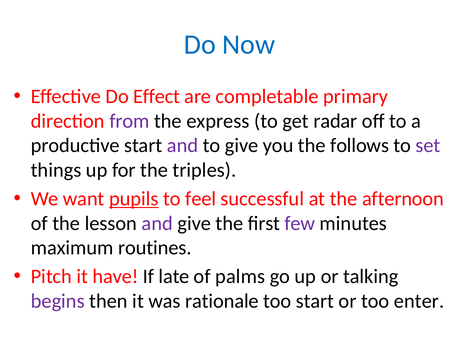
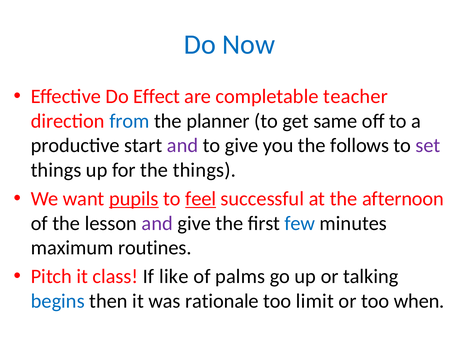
primary: primary -> teacher
from colour: purple -> blue
express: express -> planner
radar: radar -> same
the triples: triples -> things
feel underline: none -> present
few colour: purple -> blue
have: have -> class
late: late -> like
begins colour: purple -> blue
too start: start -> limit
enter: enter -> when
